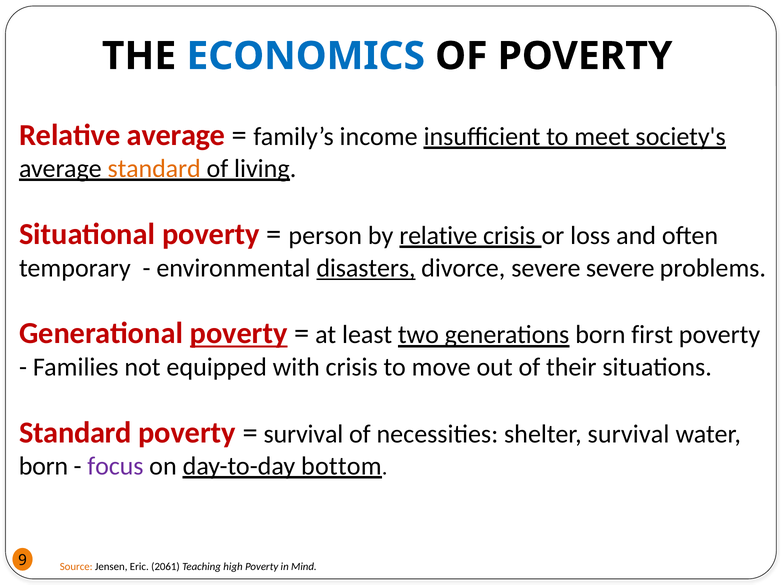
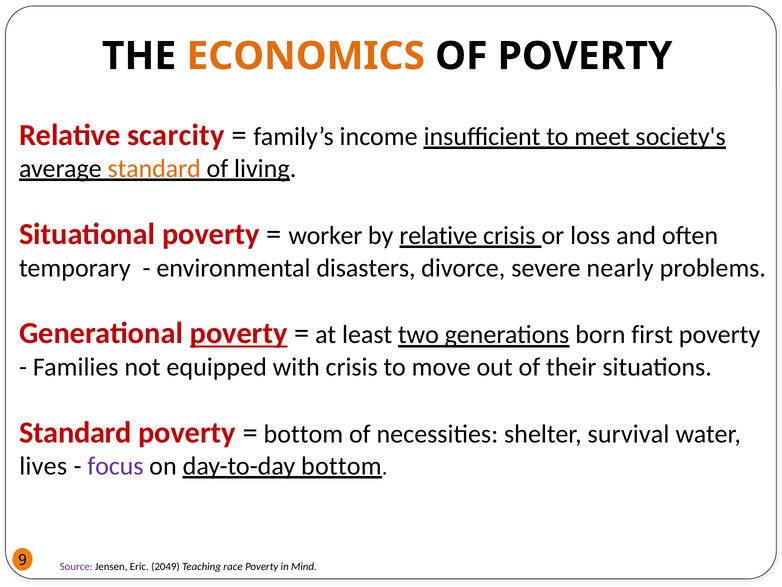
ECONOMICS colour: blue -> orange
Relative average: average -> scarcity
person: person -> worker
disasters underline: present -> none
severe severe: severe -> nearly
survival at (303, 434): survival -> bottom
born at (43, 466): born -> lives
Source colour: orange -> purple
2061: 2061 -> 2049
high: high -> race
